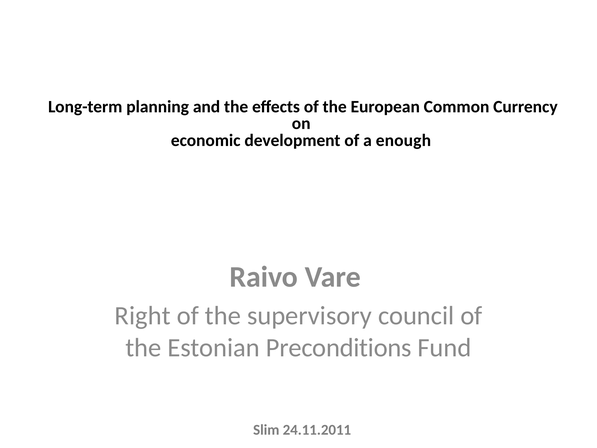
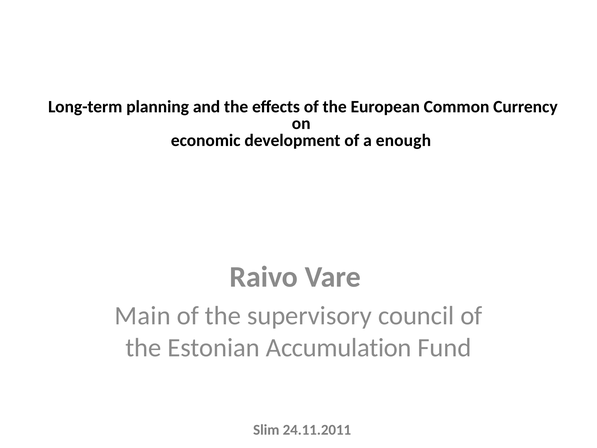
Right: Right -> Main
Preconditions: Preconditions -> Accumulation
